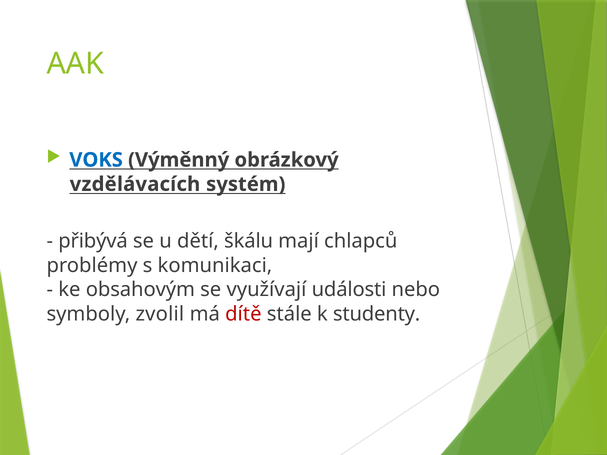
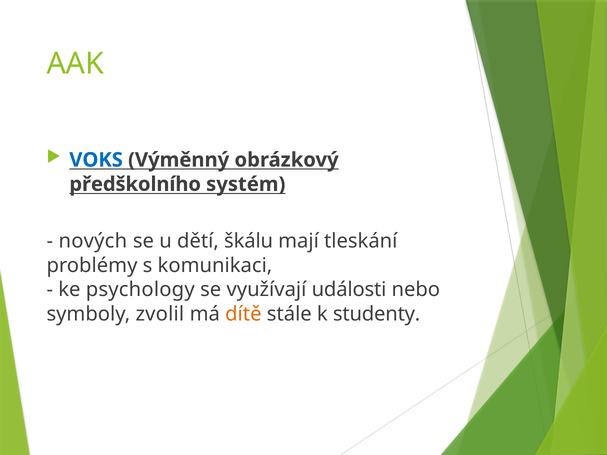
vzdělávacích: vzdělávacích -> předškolního
přibývá: přibývá -> nových
chlapců: chlapců -> tleskání
obsahovým: obsahovým -> psychology
dítě colour: red -> orange
